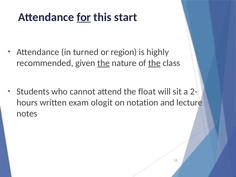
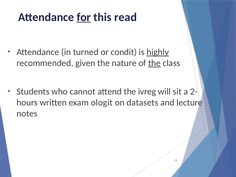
start: start -> read
region: region -> condit
highly underline: none -> present
the at (104, 63) underline: present -> none
float: float -> ivreg
notation: notation -> datasets
